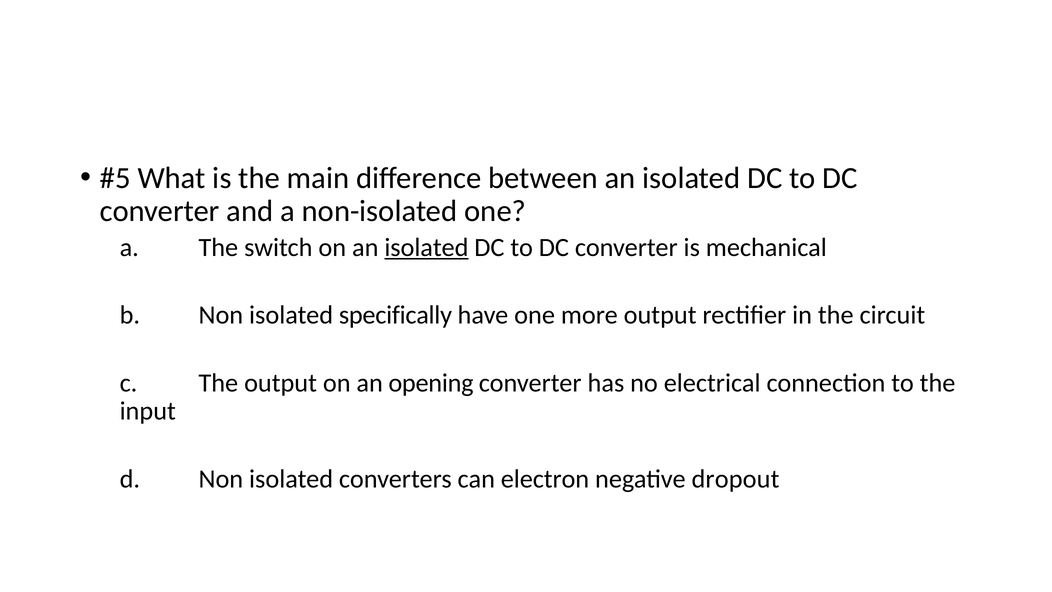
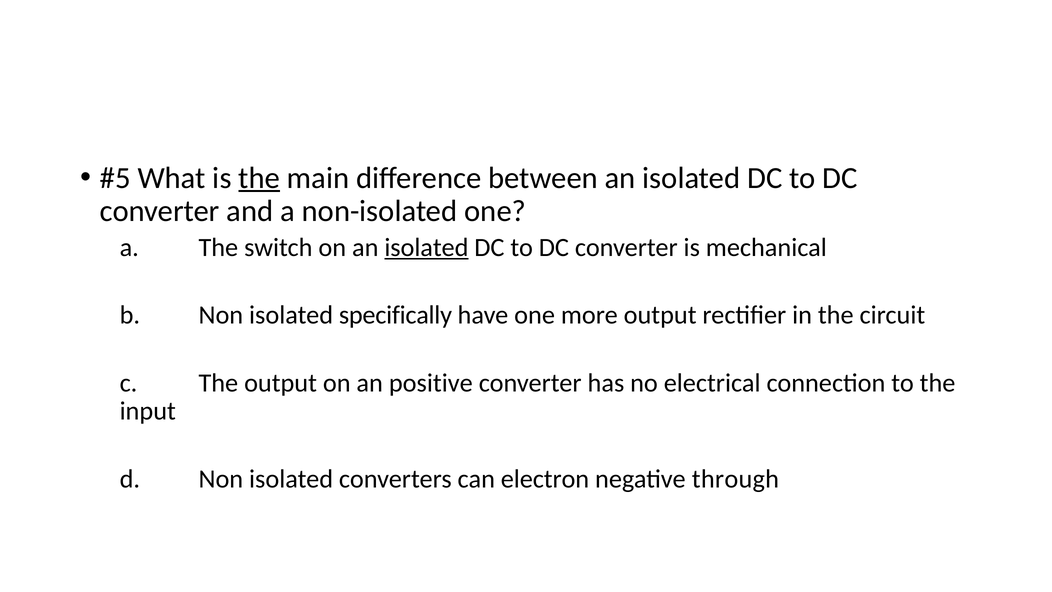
the at (259, 178) underline: none -> present
opening: opening -> positive
dropout: dropout -> through
